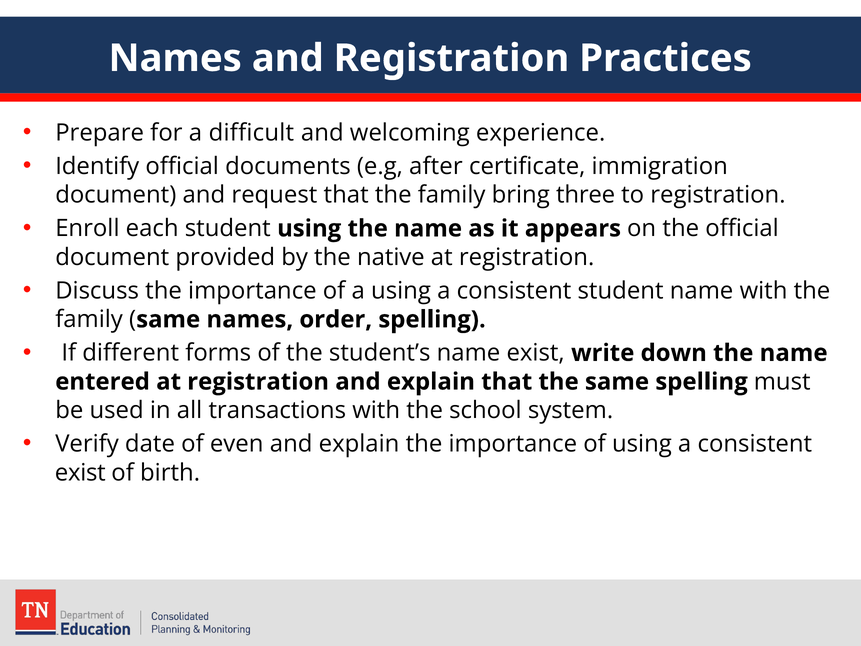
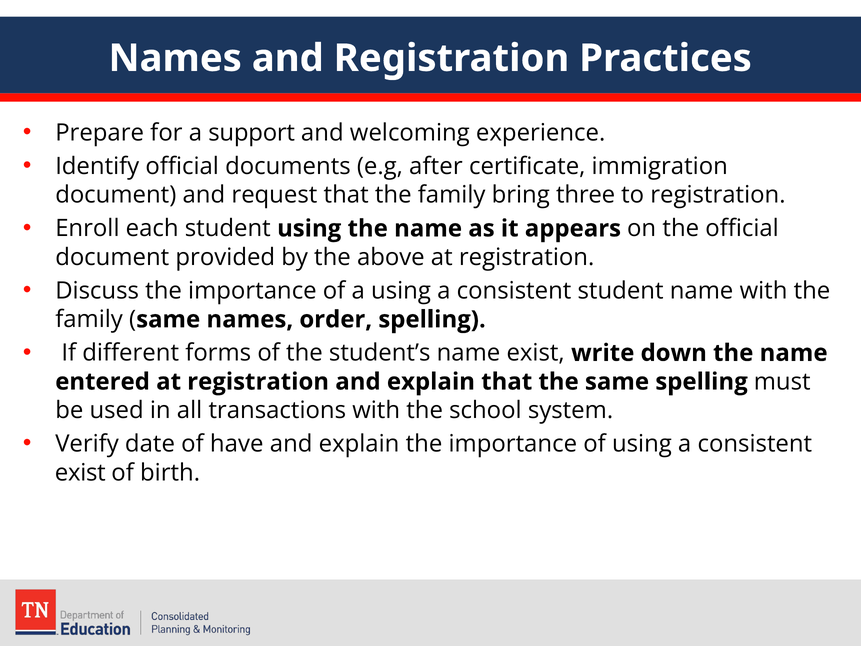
difficult: difficult -> support
native: native -> above
even: even -> have
